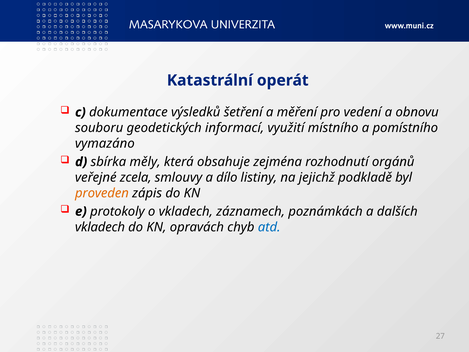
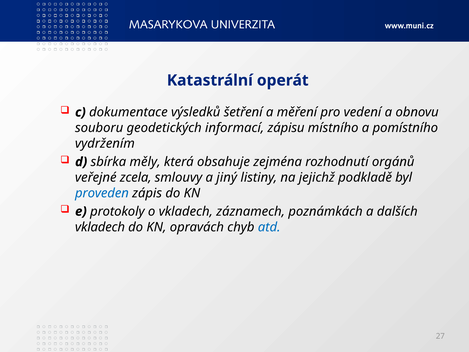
využití: využití -> zápisu
vymazáno: vymazáno -> vydržením
dílo: dílo -> jiný
proveden colour: orange -> blue
